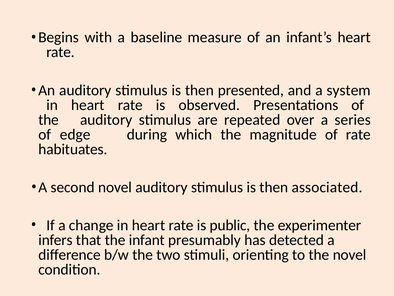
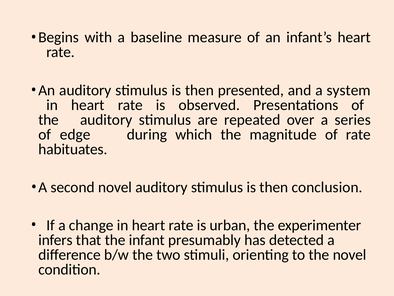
associated: associated -> conclusion
public: public -> urban
